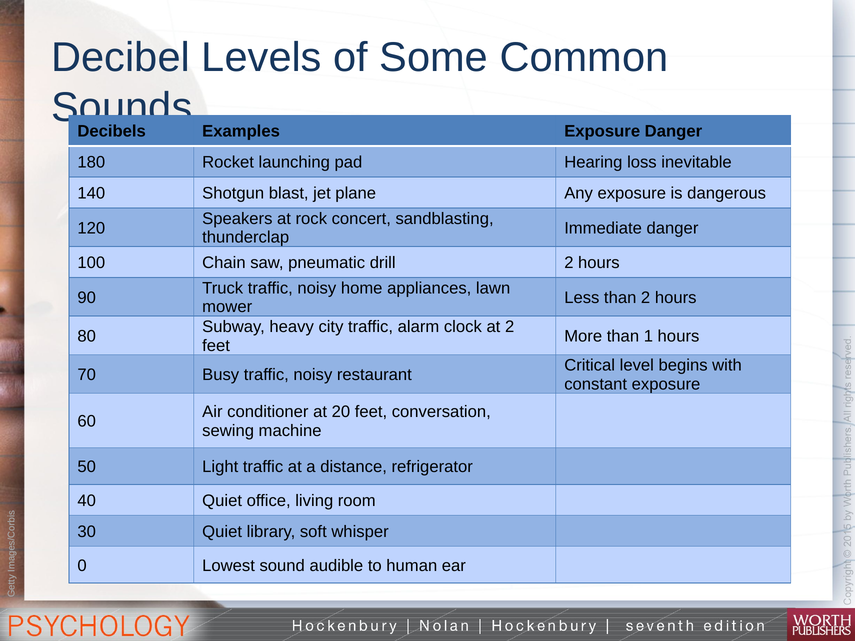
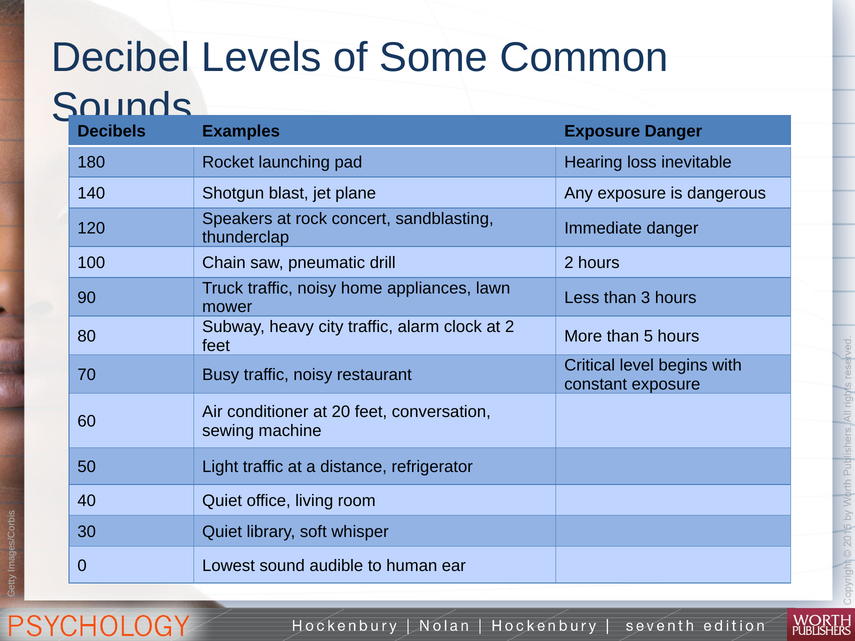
than 2: 2 -> 3
1: 1 -> 5
